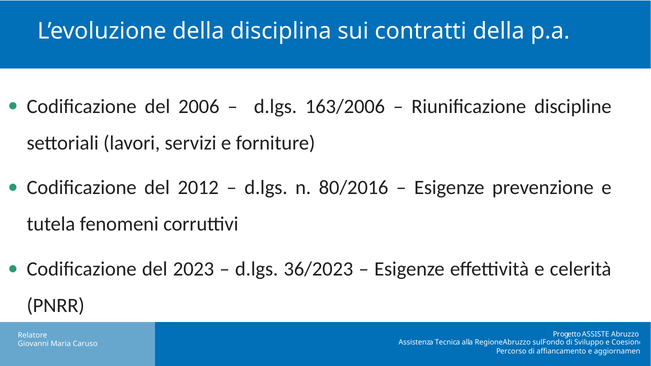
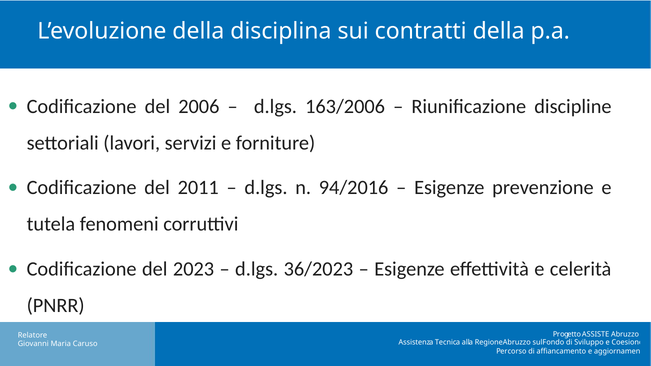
2012: 2012 -> 2011
80/2016: 80/2016 -> 94/2016
